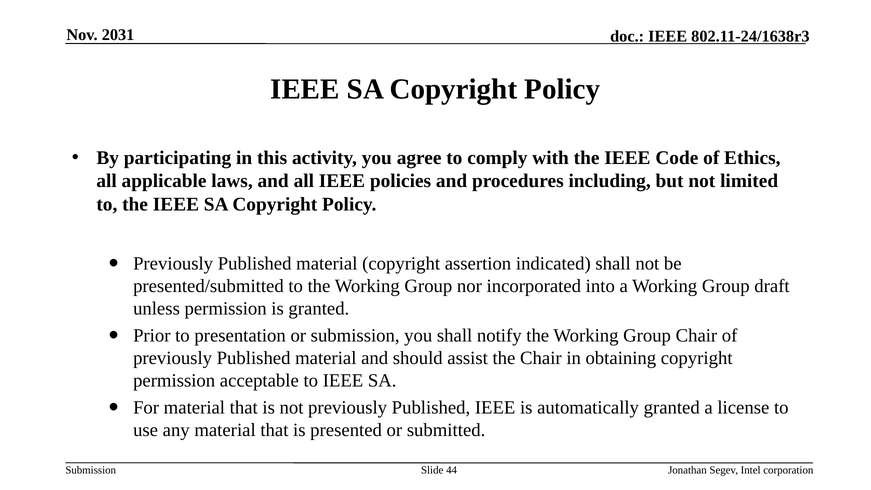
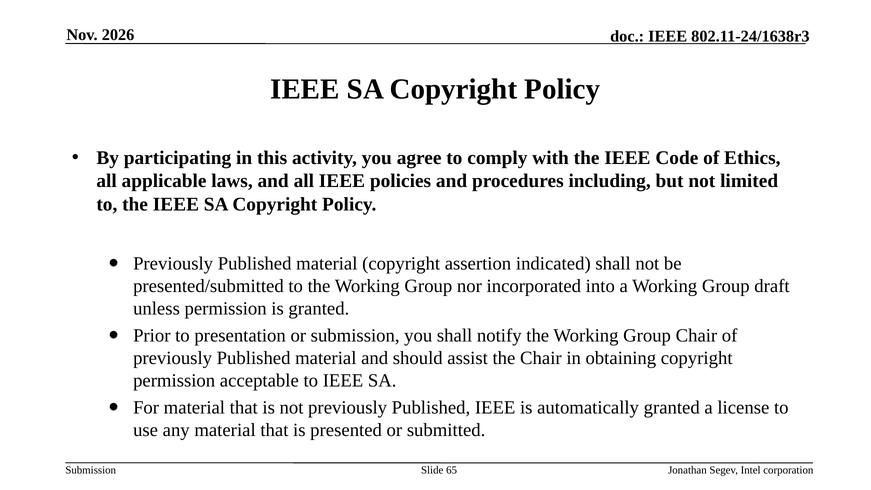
2031: 2031 -> 2026
44: 44 -> 65
